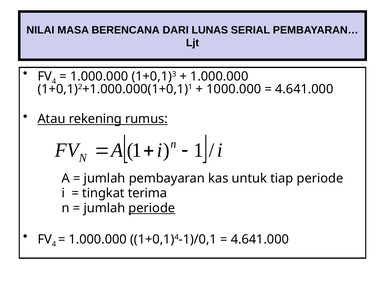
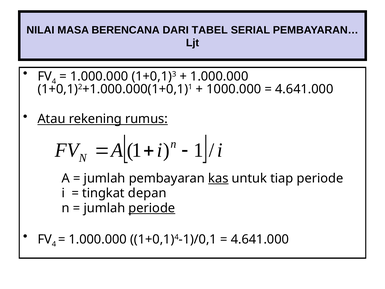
LUNAS: LUNAS -> TABEL
kas underline: none -> present
terima: terima -> depan
